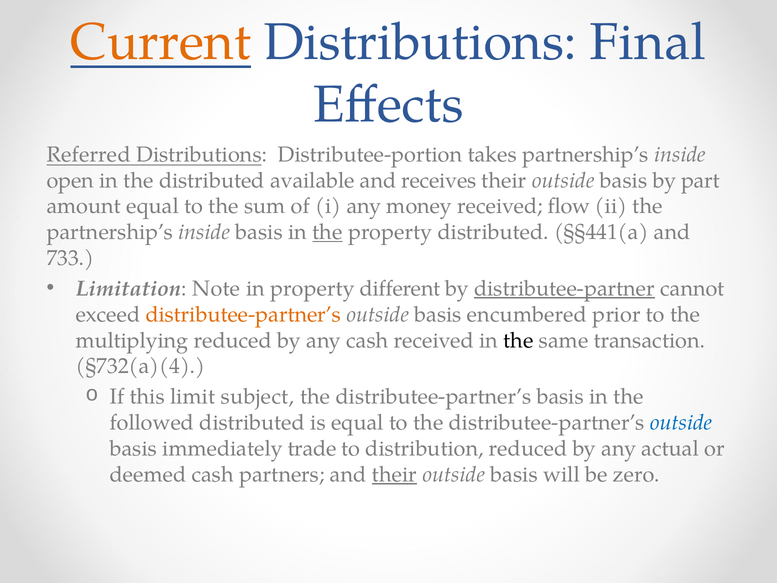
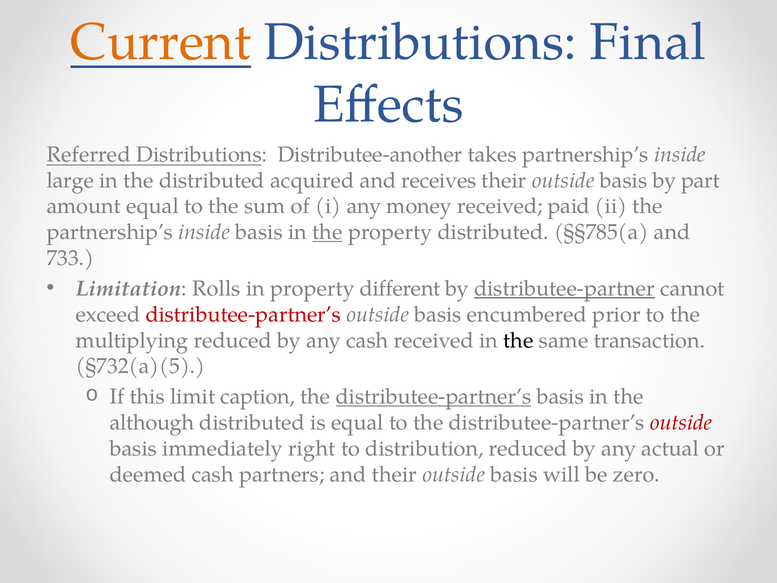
Distributee-portion: Distributee-portion -> Distributee-another
open: open -> large
available: available -> acquired
flow: flow -> paid
§§441(a: §§441(a -> §§785(a
Note: Note -> Rolls
distributee-partner’s at (243, 314) colour: orange -> red
§732(a)(4: §732(a)(4 -> §732(a)(5
subject: subject -> caption
distributee-partner’s at (433, 396) underline: none -> present
followed: followed -> although
outside at (681, 422) colour: blue -> red
trade: trade -> right
their at (394, 474) underline: present -> none
